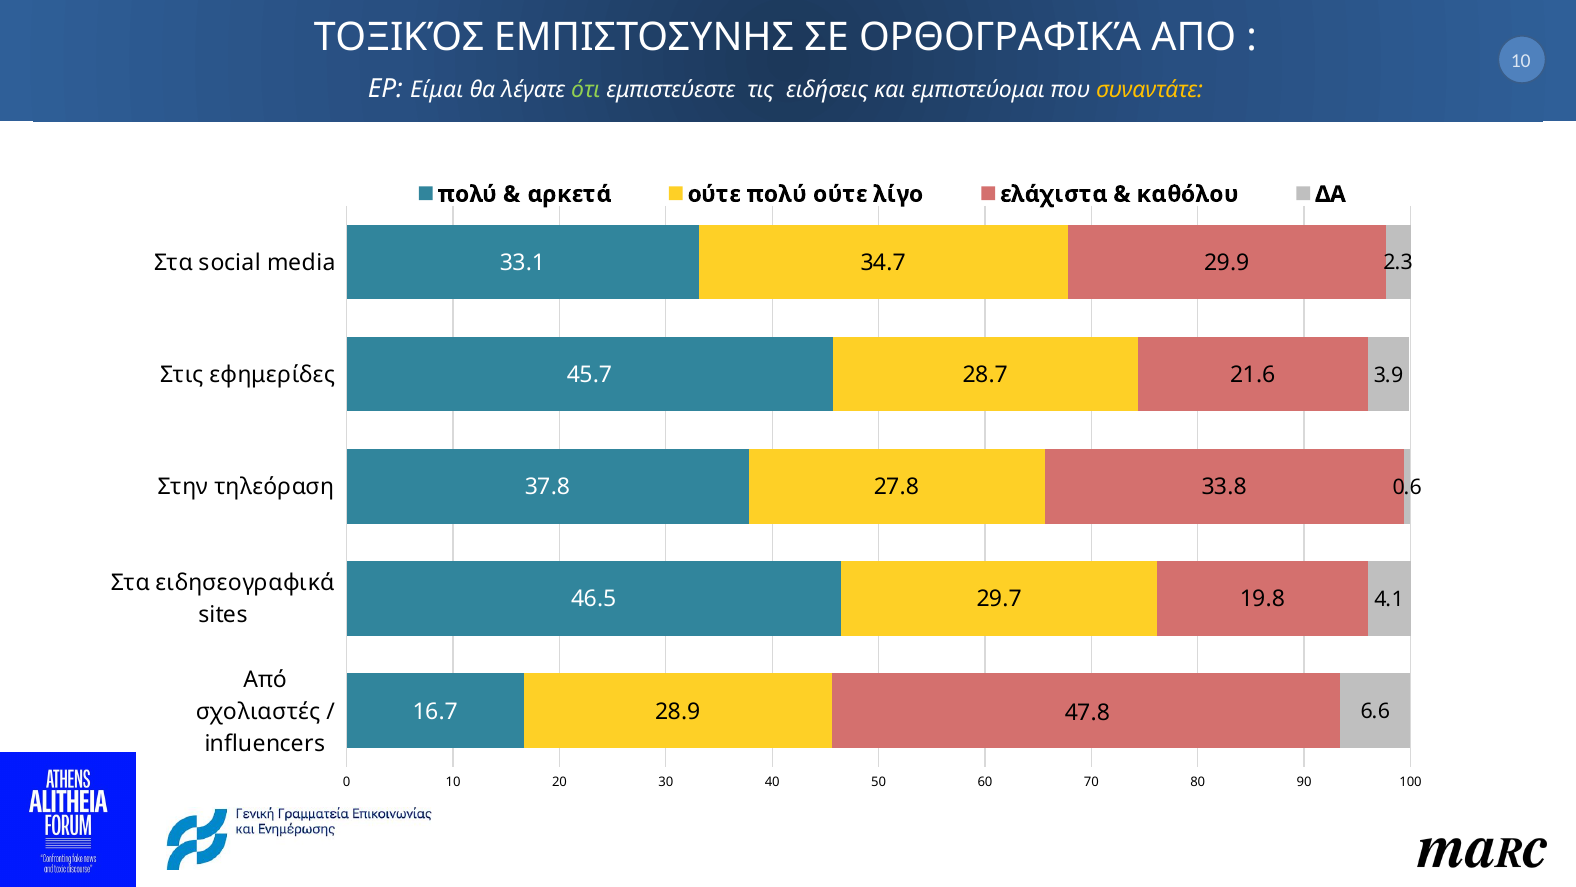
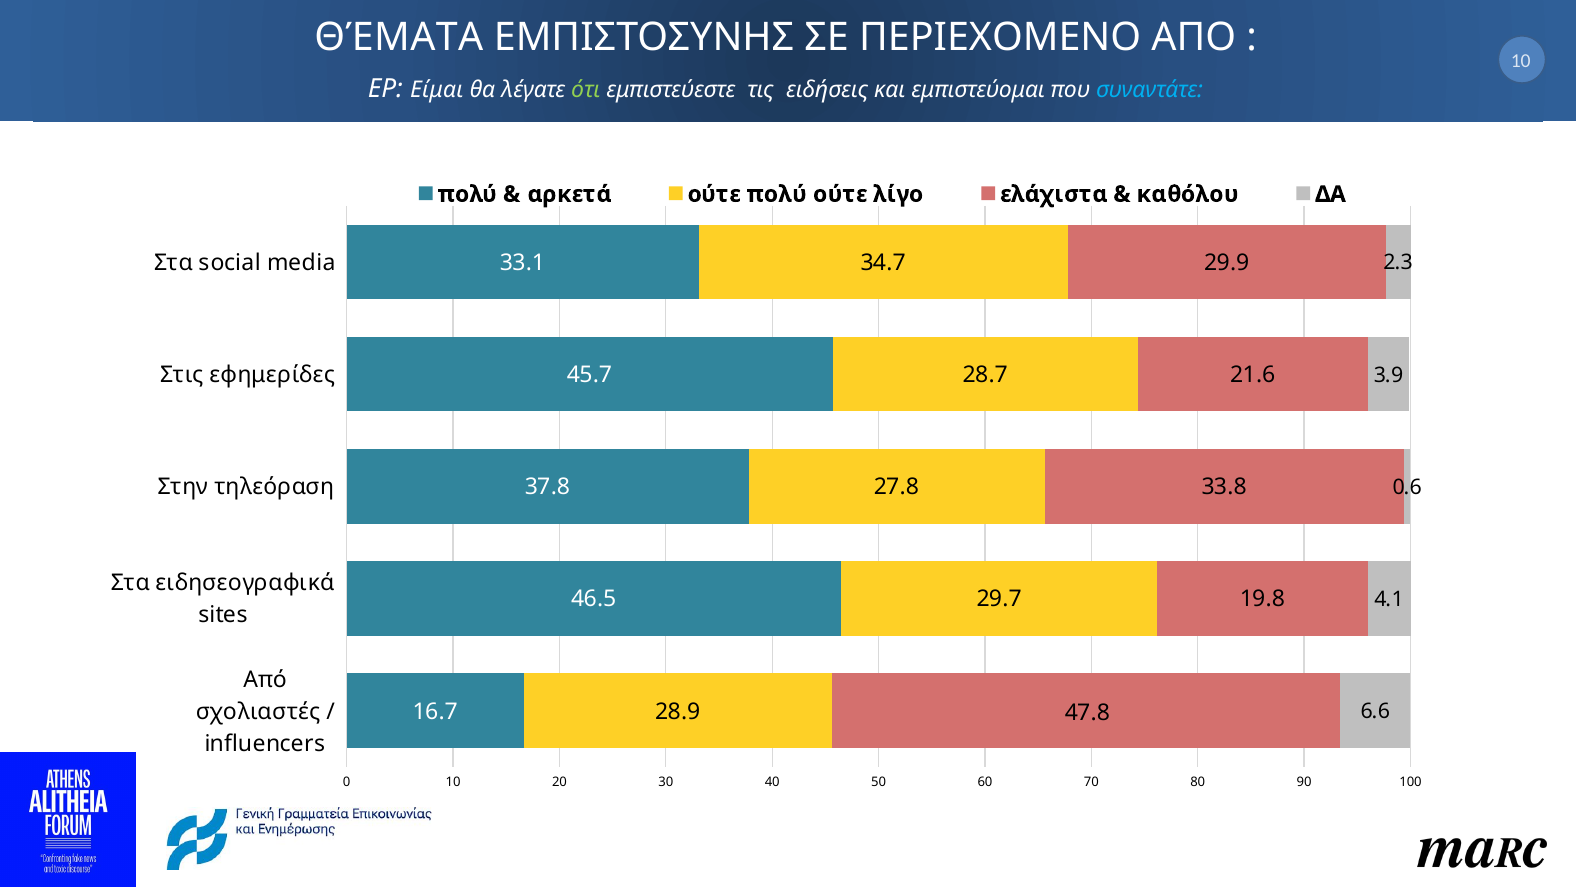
ΤΟΞΙΚΌΣ: ΤΟΞΙΚΌΣ -> ΘΈΜΑΤΑ
ΟΡΘΟΓΡΑΦΙΚΆ: ΟΡΘΟΓΡΑΦΙΚΆ -> ΠΕΡΙΕΧΟΜΕΝΟ
συναντάτε colour: yellow -> light blue
